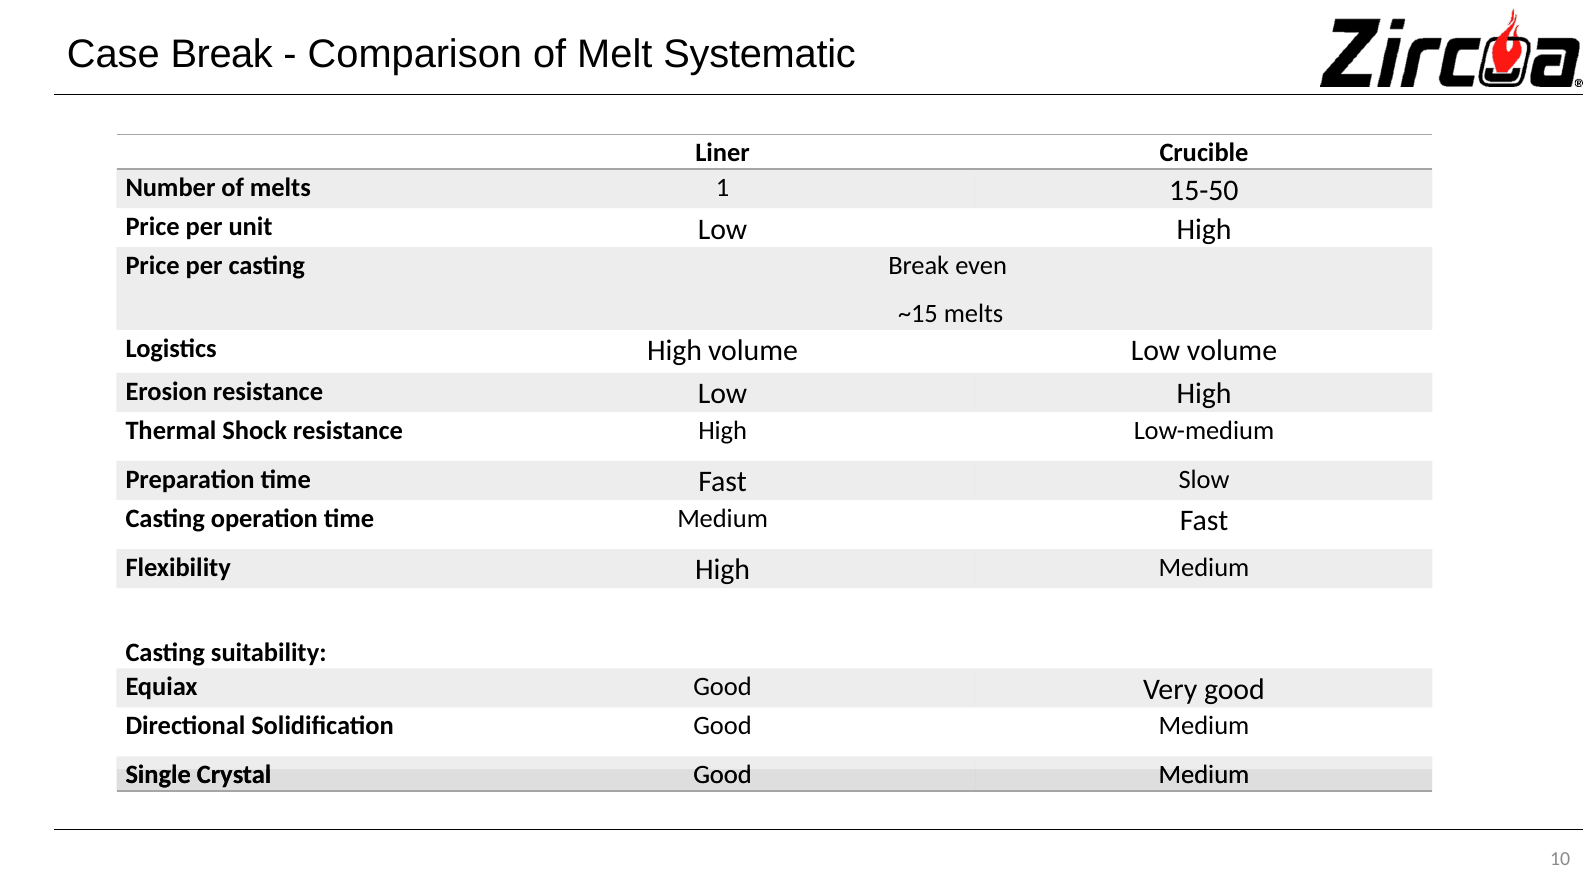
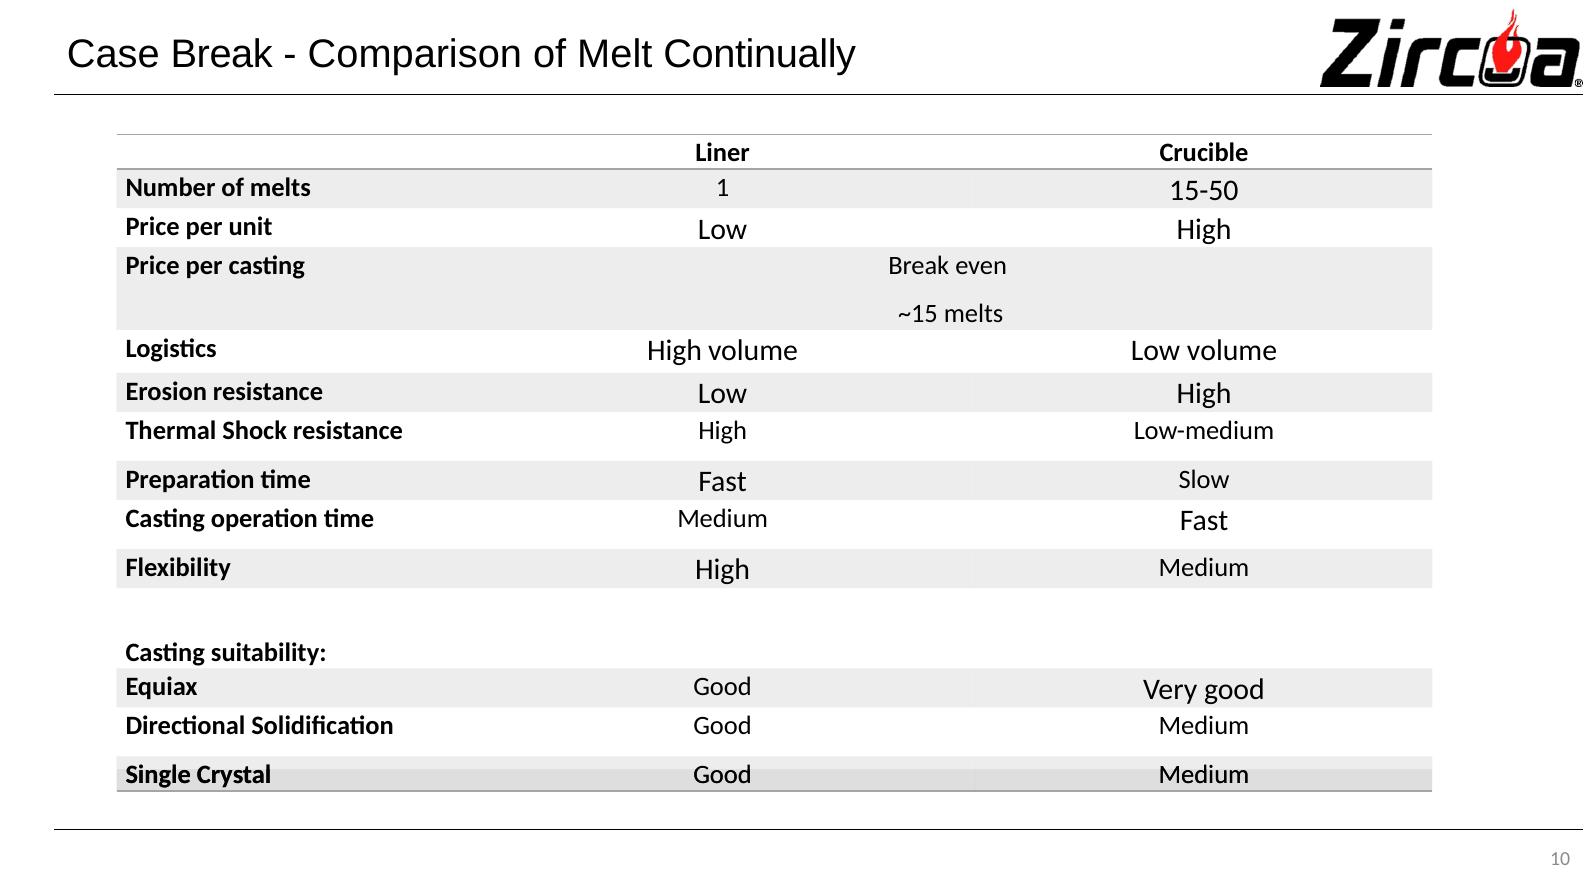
Systematic: Systematic -> Continually
